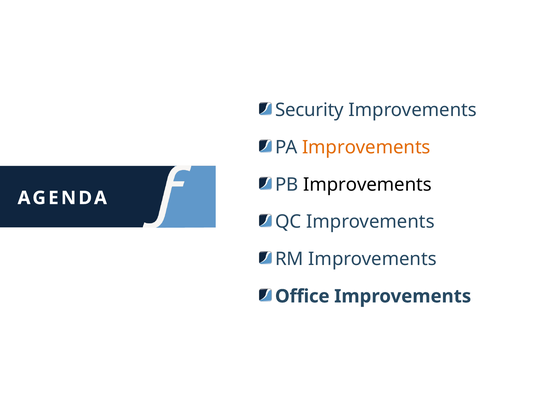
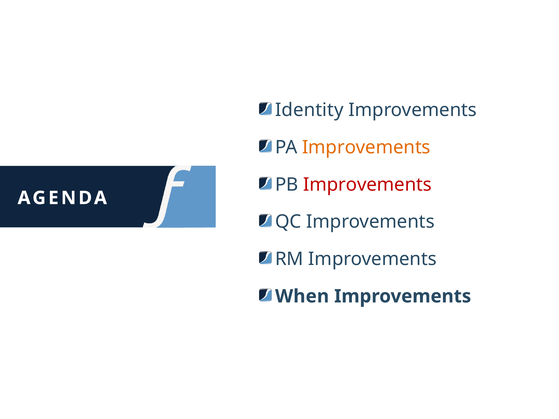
Security: Security -> Identity
Improvements at (367, 185) colour: black -> red
Office: Office -> When
